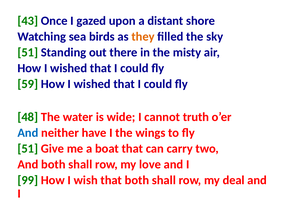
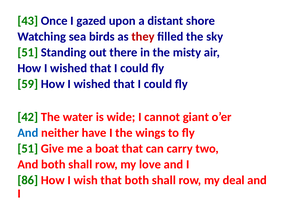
they colour: orange -> red
48: 48 -> 42
truth: truth -> giant
99: 99 -> 86
